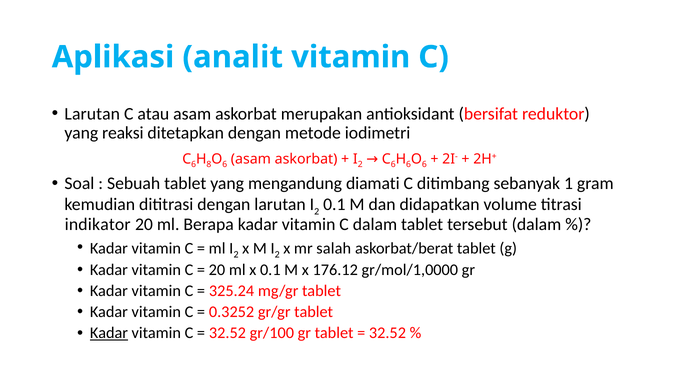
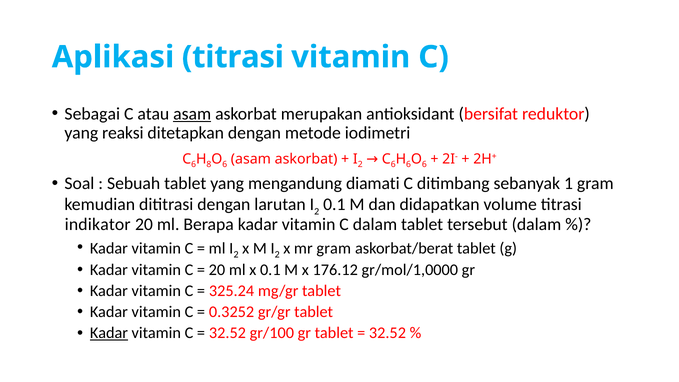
Aplikasi analit: analit -> titrasi
Larutan at (92, 114): Larutan -> Sebagai
asam at (192, 114) underline: none -> present
mr salah: salah -> gram
